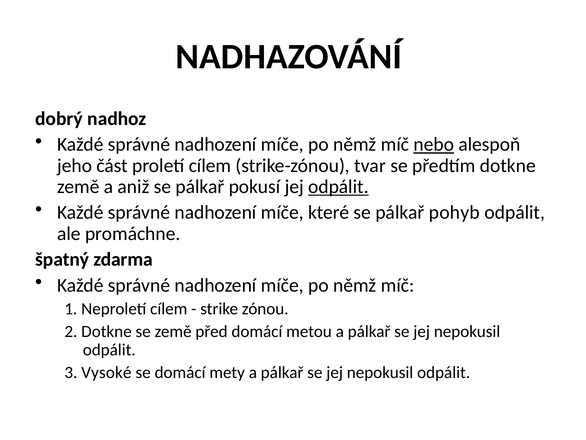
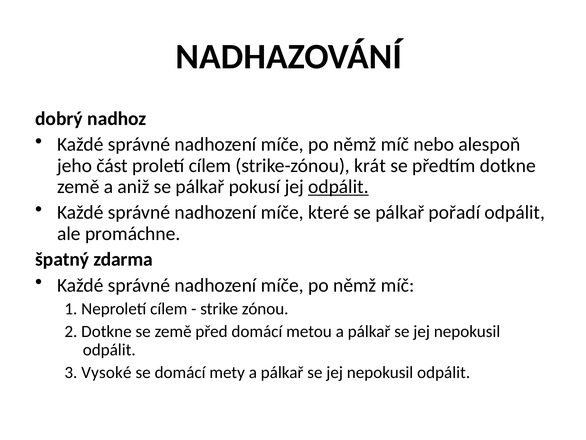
nebo underline: present -> none
tvar: tvar -> krát
pohyb: pohyb -> pořadí
